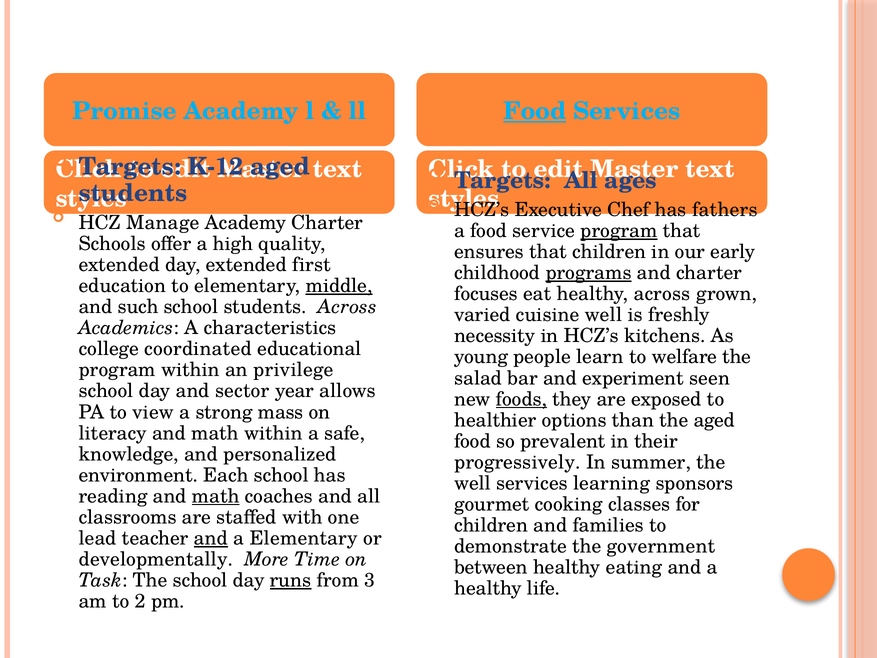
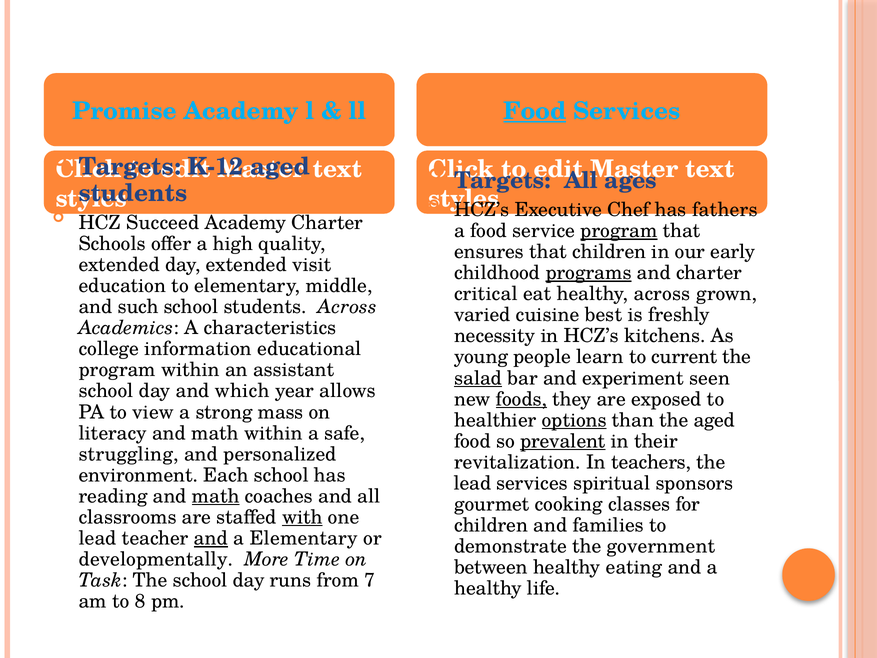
Manage: Manage -> Succeed
first: first -> visit
middle underline: present -> none
focuses: focuses -> critical
cuisine well: well -> best
coordinated: coordinated -> information
welfare: welfare -> current
privilege: privilege -> assistant
salad underline: none -> present
sector: sector -> which
options underline: none -> present
prevalent underline: none -> present
knowledge: knowledge -> struggling
progressively: progressively -> revitalization
summer: summer -> teachers
well at (473, 483): well -> lead
learning: learning -> spiritual
with underline: none -> present
runs underline: present -> none
3: 3 -> 7
2: 2 -> 8
